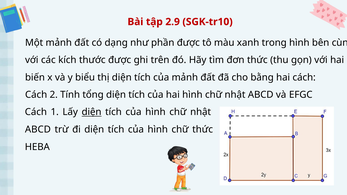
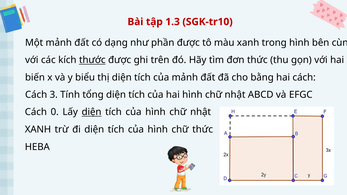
2.9: 2.9 -> 1.3
thước underline: none -> present
2: 2 -> 3
1: 1 -> 0
ABCD at (38, 130): ABCD -> XANH
